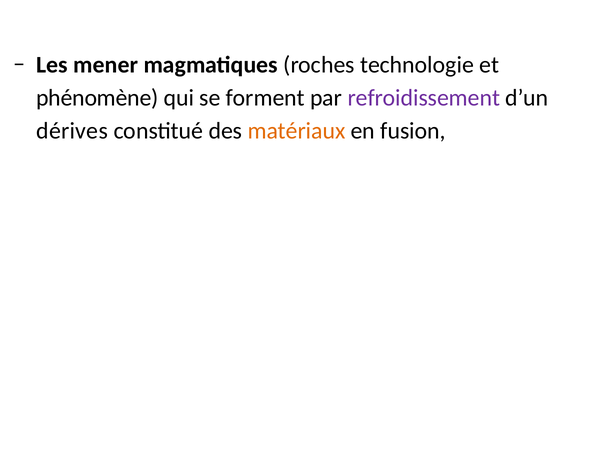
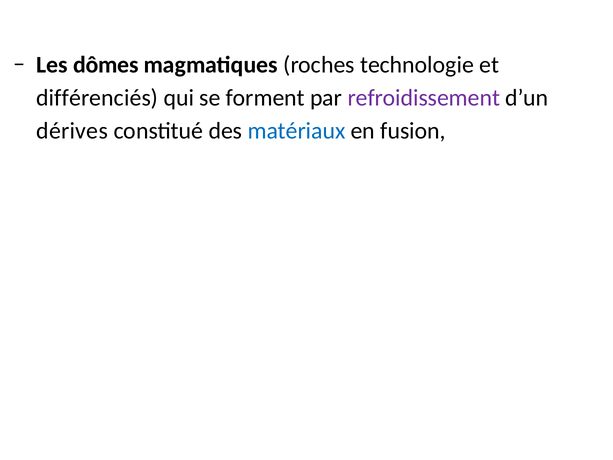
mener: mener -> dômes
phénomène: phénomène -> différenciés
matériaux colour: orange -> blue
